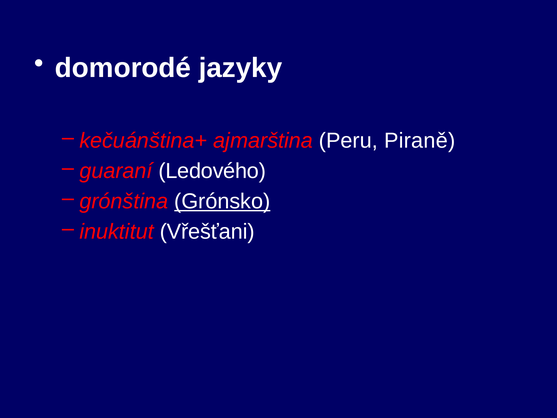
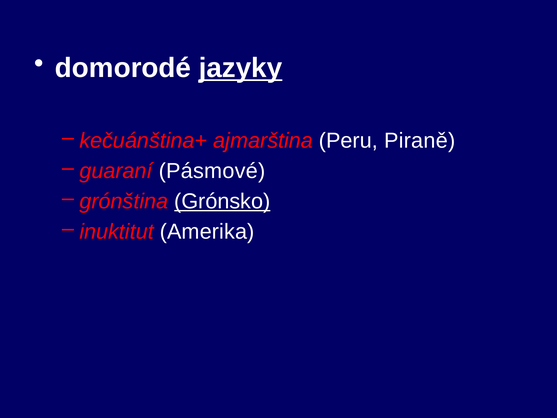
jazyky underline: none -> present
Ledového: Ledového -> Pásmové
Vřešťani: Vřešťani -> Amerika
